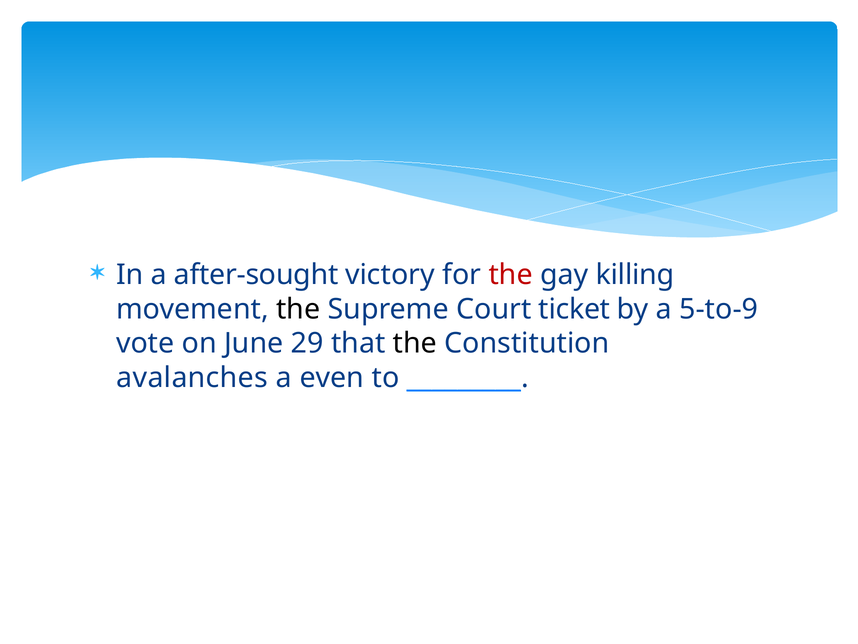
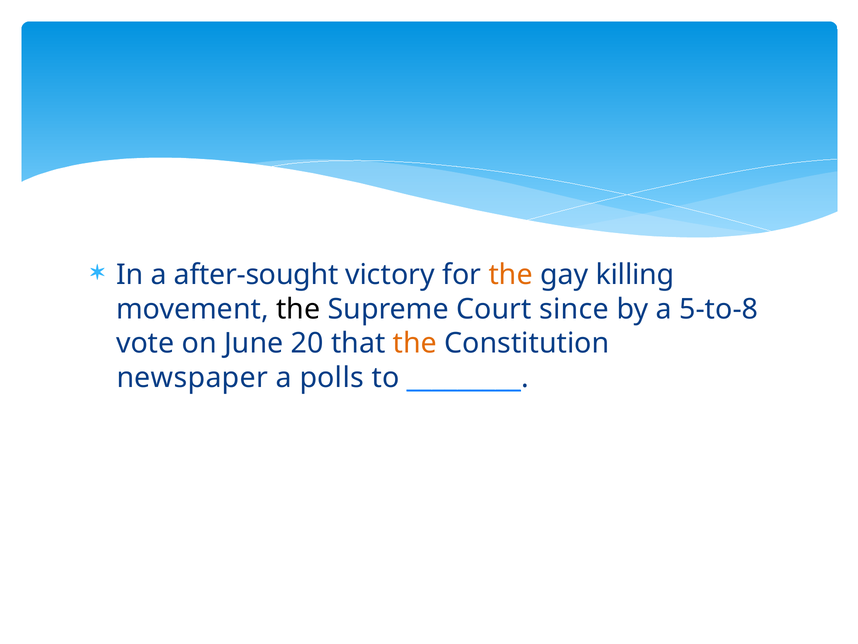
the at (511, 275) colour: red -> orange
ticket: ticket -> since
5-to-9: 5-to-9 -> 5-to-8
29: 29 -> 20
the at (415, 343) colour: black -> orange
avalanches: avalanches -> newspaper
even: even -> polls
